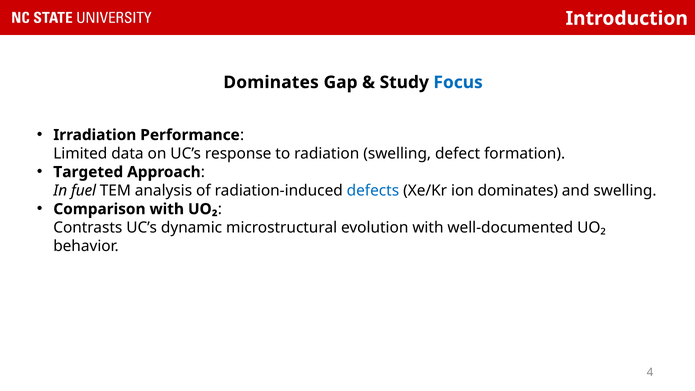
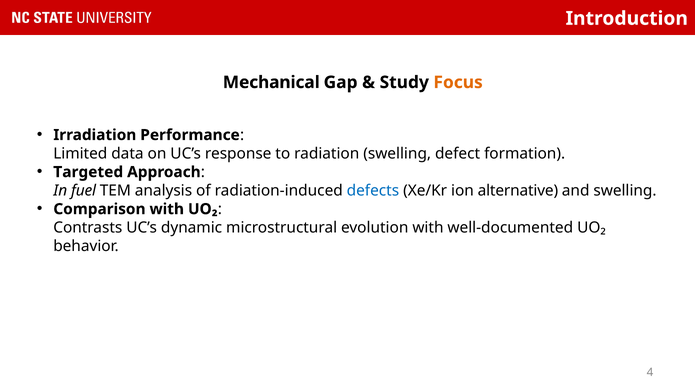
Dominates at (271, 82): Dominates -> Mechanical
Focus colour: blue -> orange
ion dominates: dominates -> alternative
